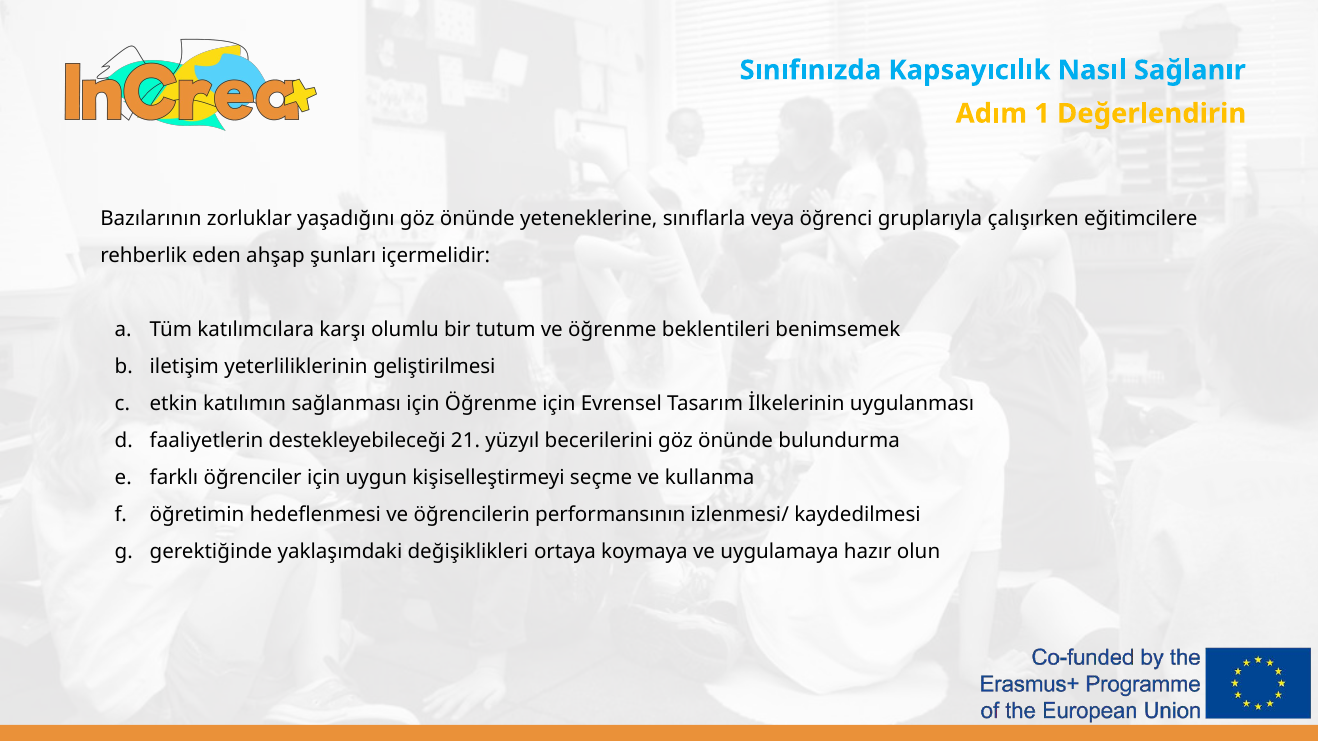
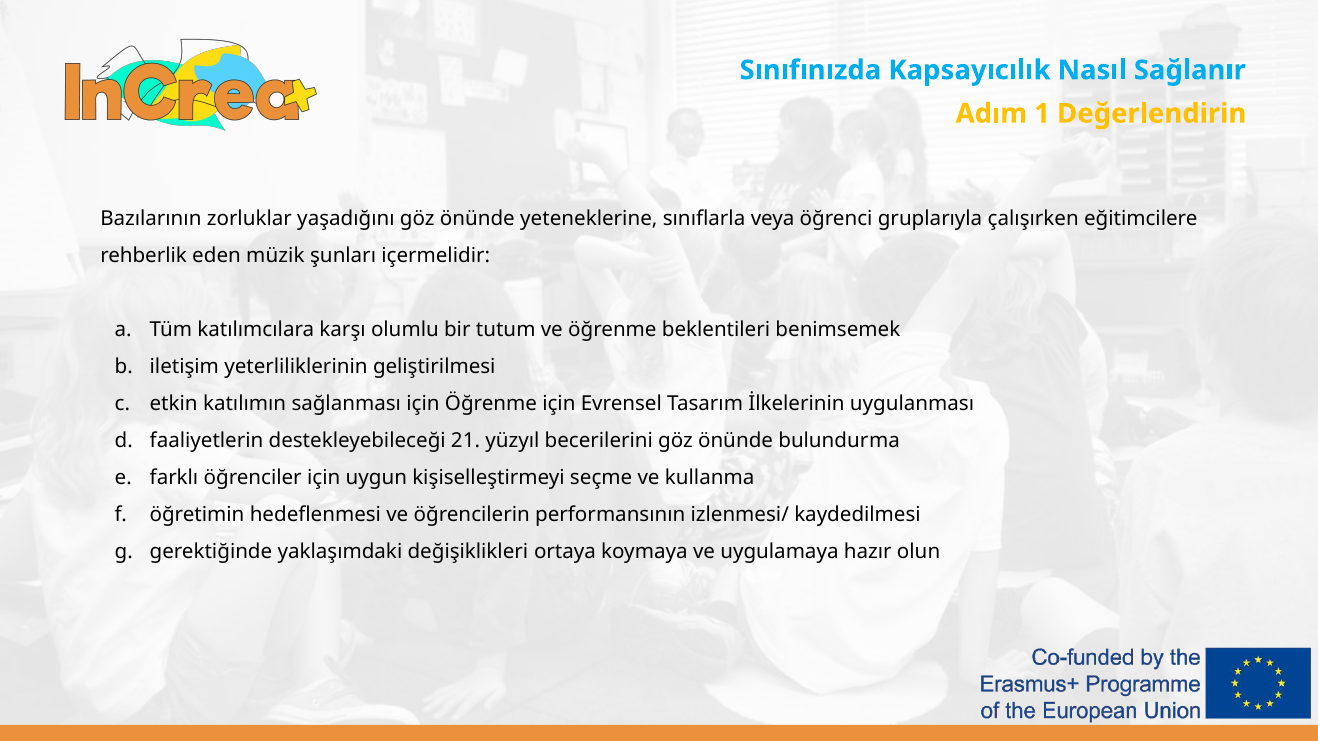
ahşap: ahşap -> müzik
